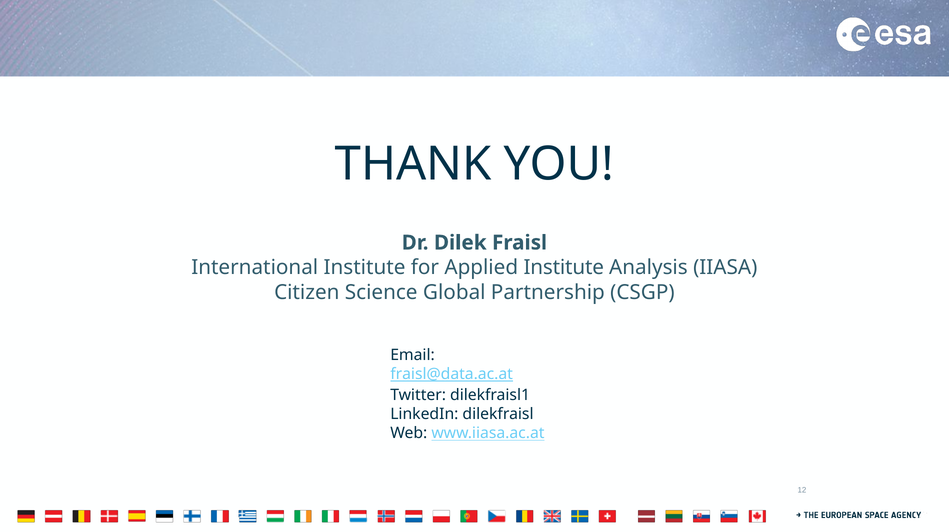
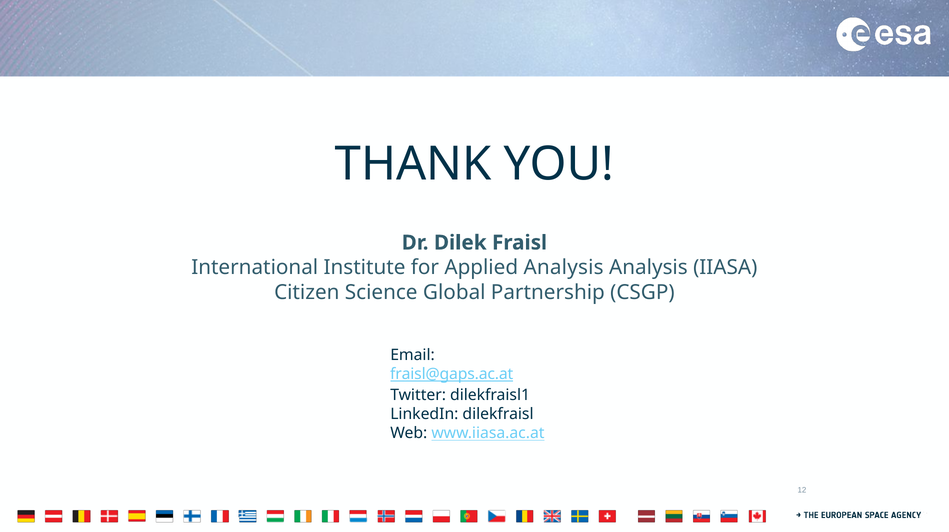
Applied Institute: Institute -> Analysis
fraisl@data.ac.at: fraisl@data.ac.at -> fraisl@gaps.ac.at
